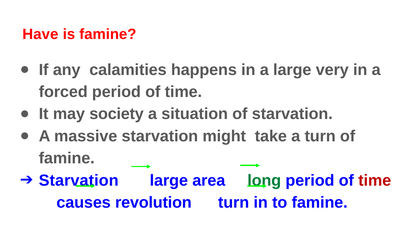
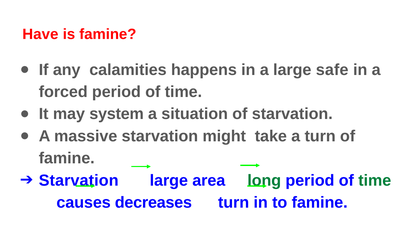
very: very -> safe
society: society -> system
time at (375, 180) colour: red -> green
revolution: revolution -> decreases
